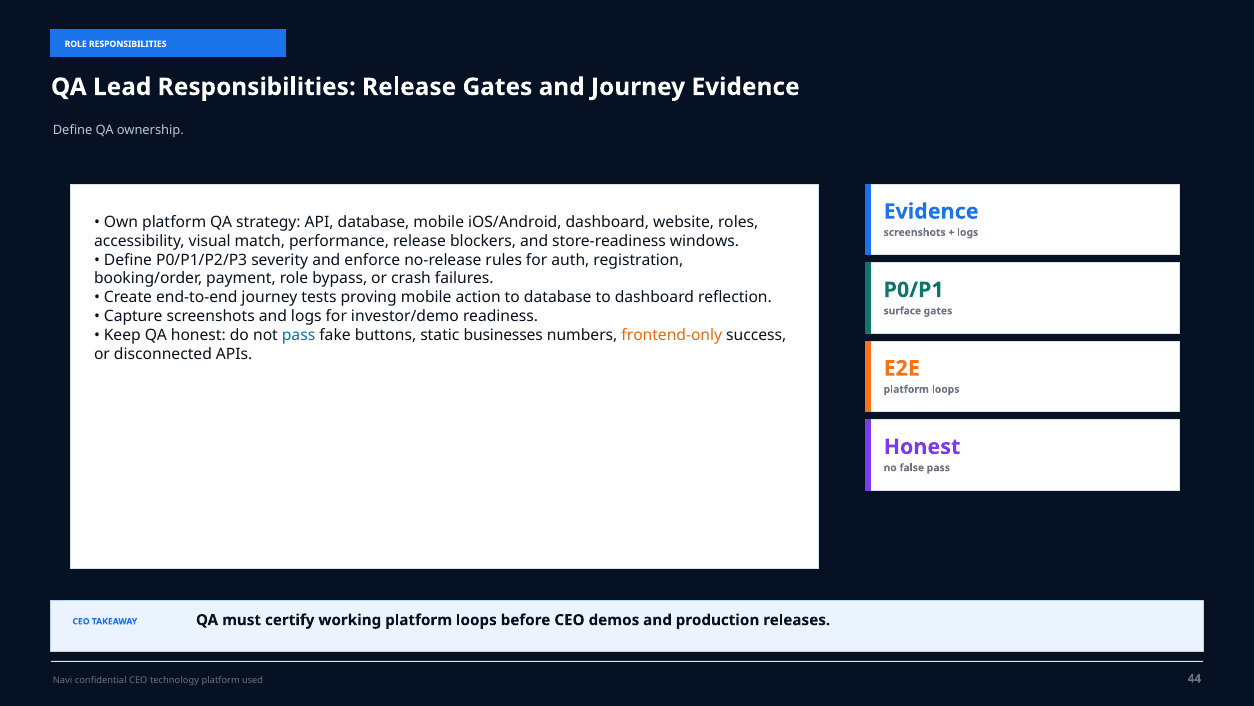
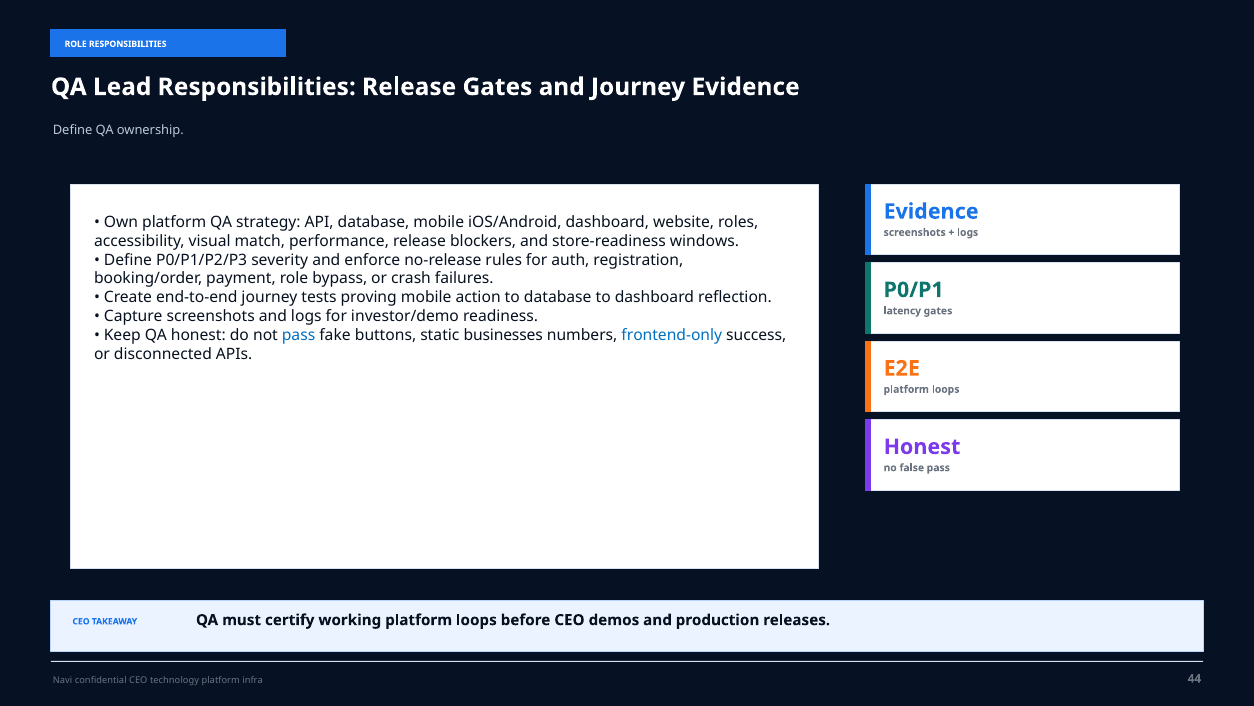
surface: surface -> latency
frontend-only colour: orange -> blue
used: used -> infra
